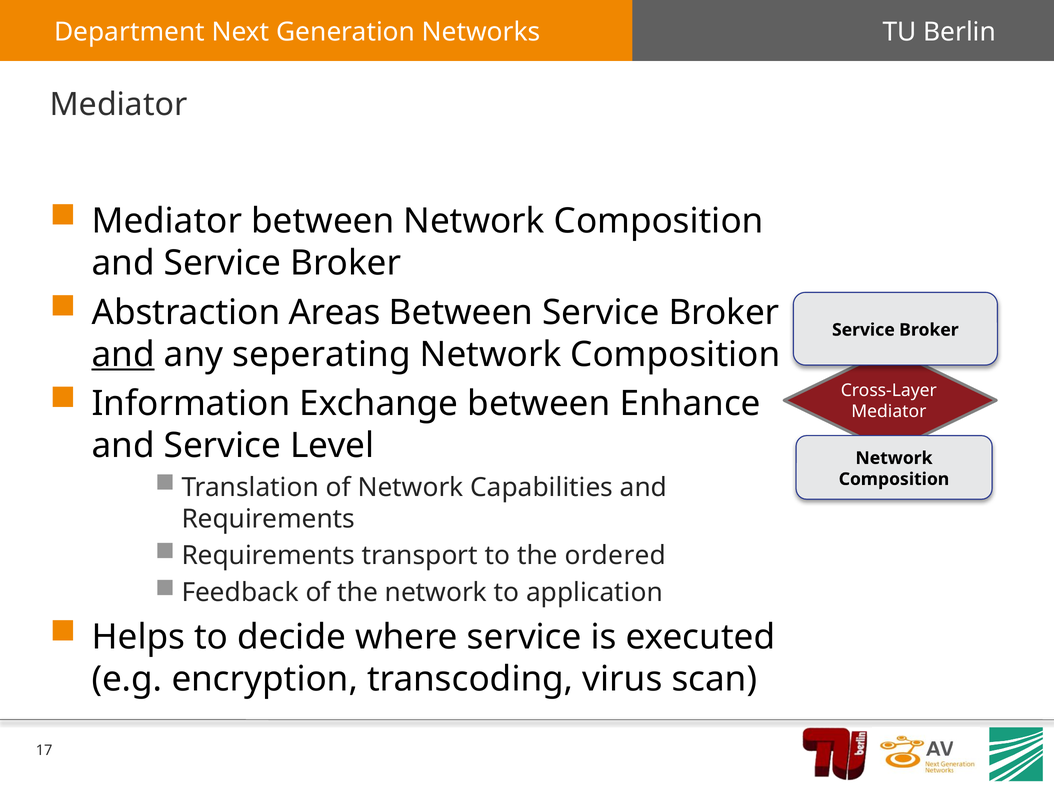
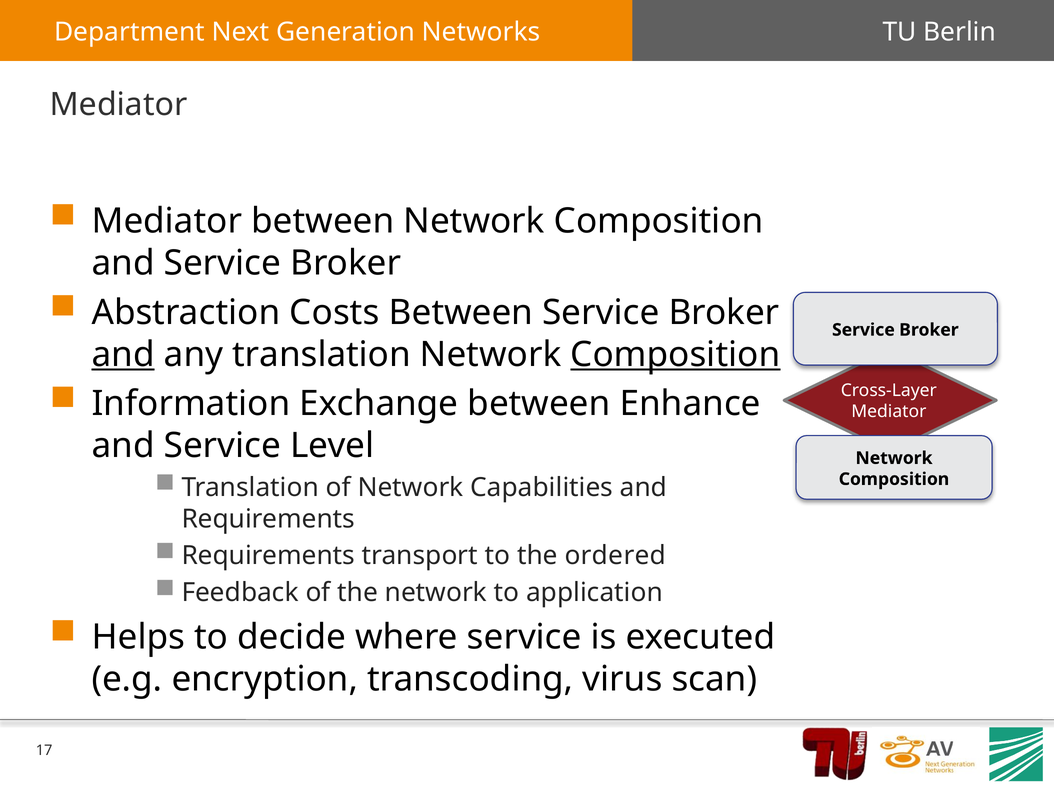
Areas: Areas -> Costs
any seperating: seperating -> translation
Composition at (675, 355) underline: none -> present
